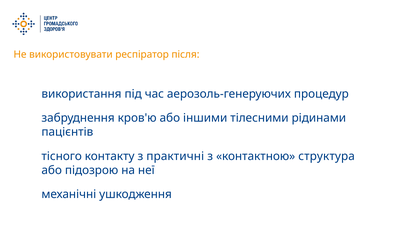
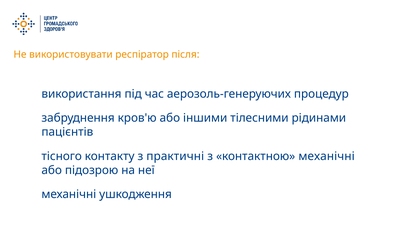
контактною структура: структура -> механічні
